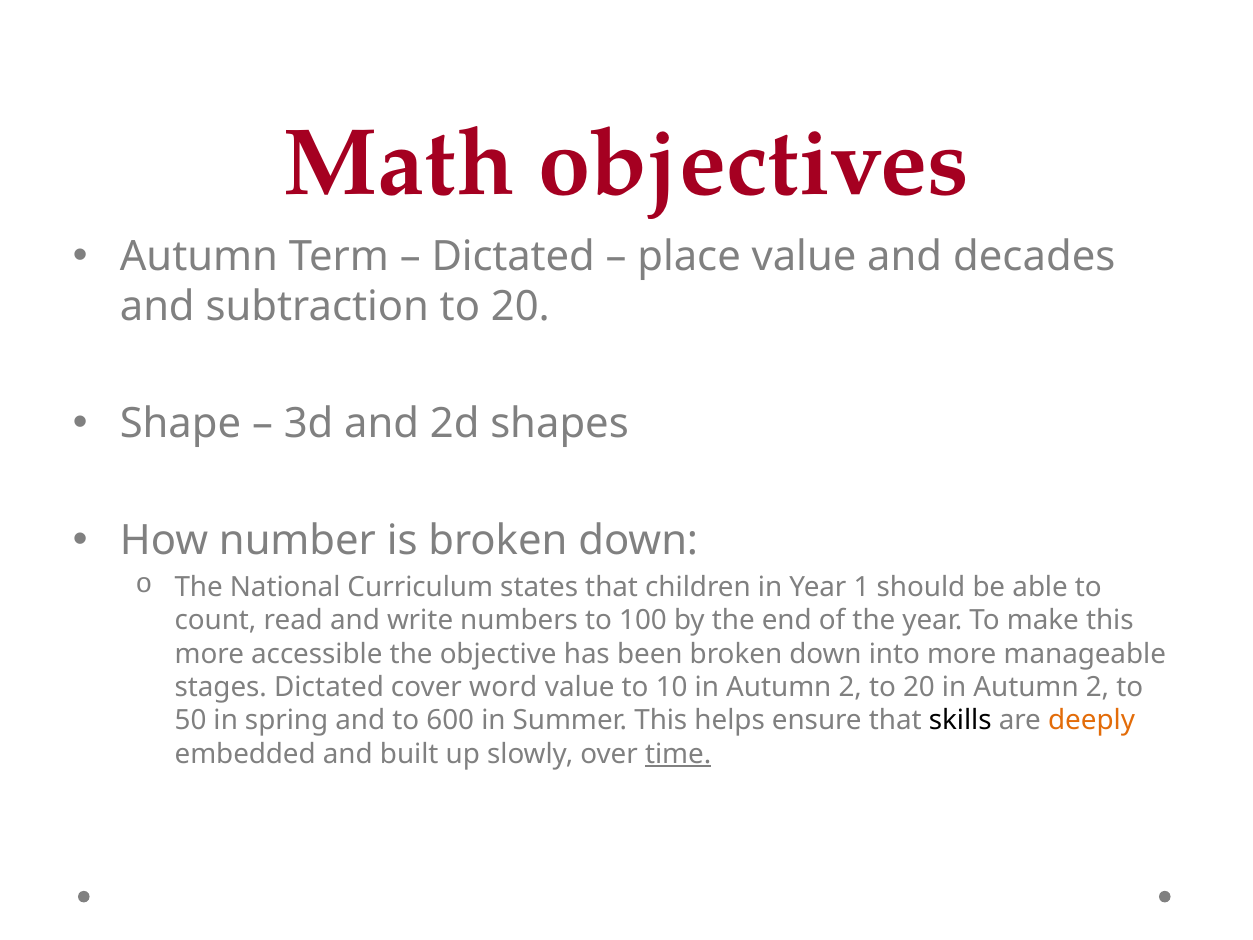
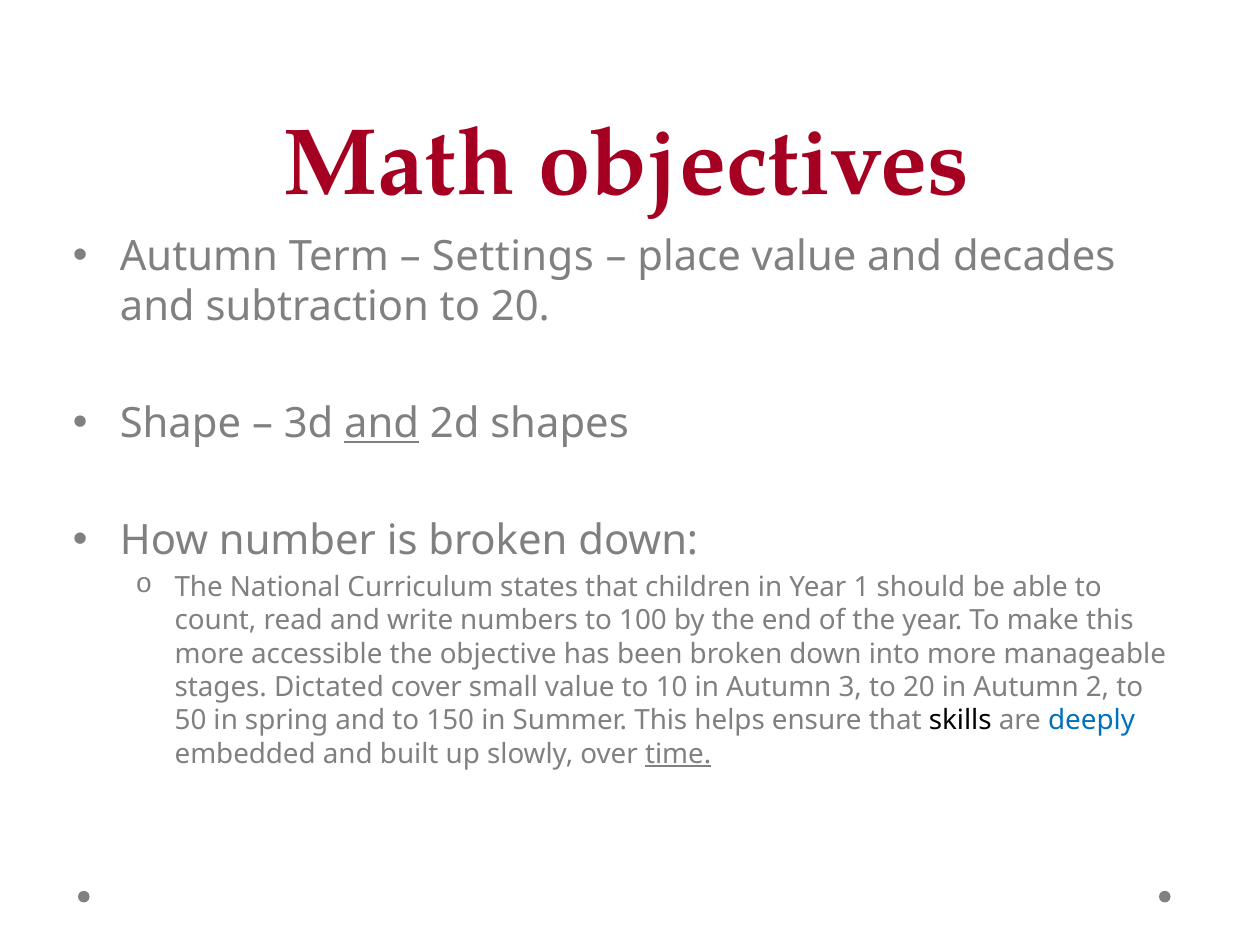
Dictated at (513, 257): Dictated -> Settings
and at (382, 424) underline: none -> present
word: word -> small
10 in Autumn 2: 2 -> 3
600: 600 -> 150
deeply colour: orange -> blue
